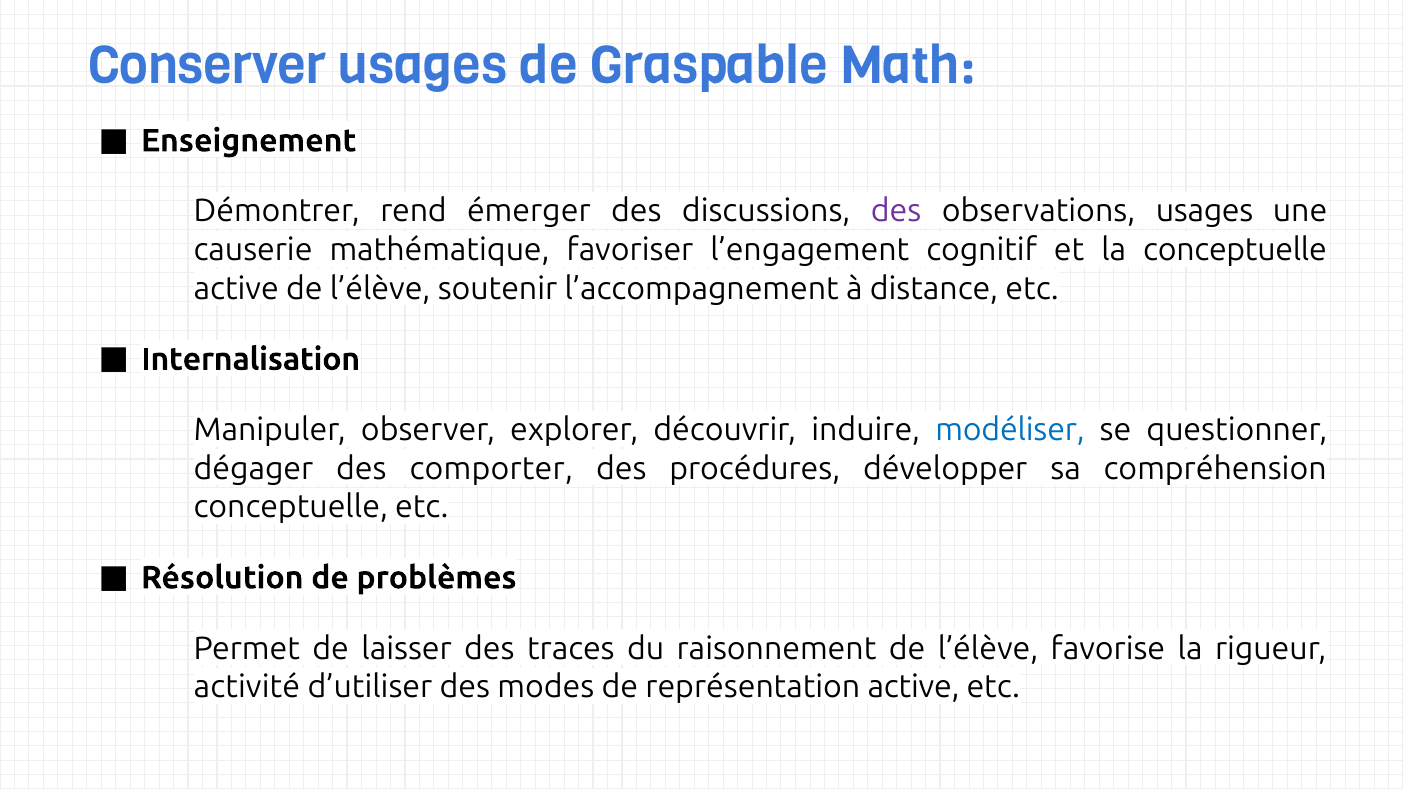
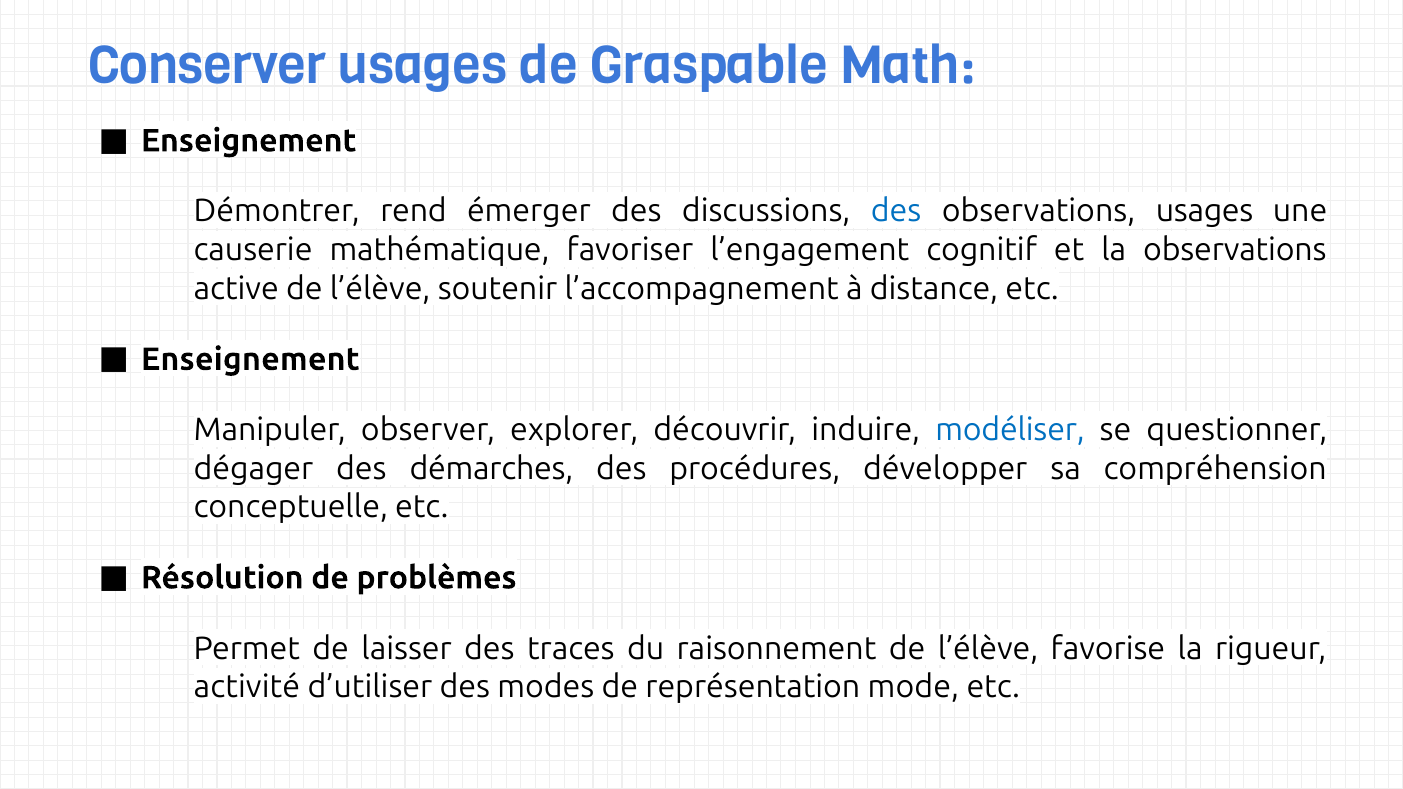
des at (896, 211) colour: purple -> blue
la conceptuelle: conceptuelle -> observations
Internalisation at (251, 359): Internalisation -> Enseignement
comporter: comporter -> démarches
représentation active: active -> mode
